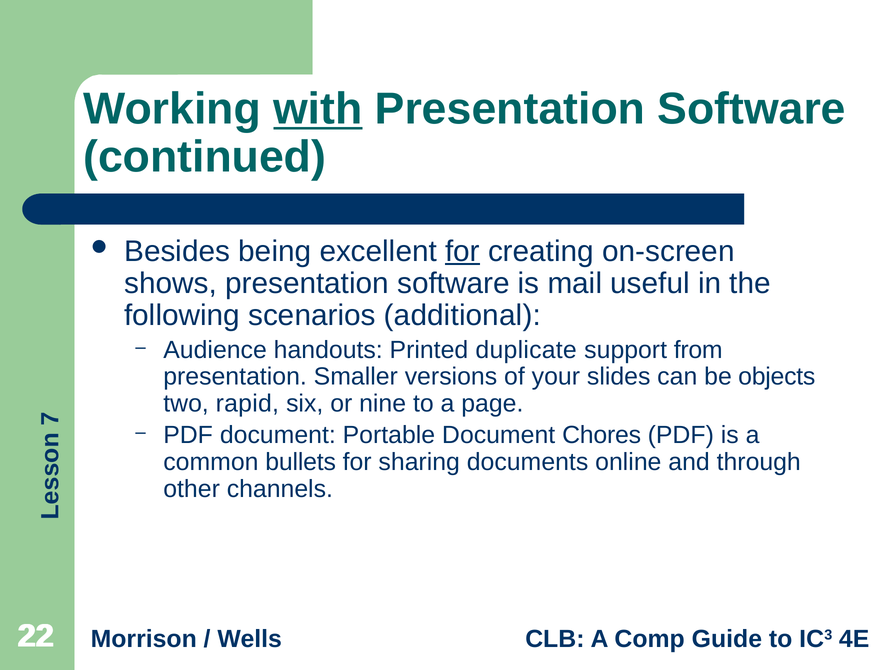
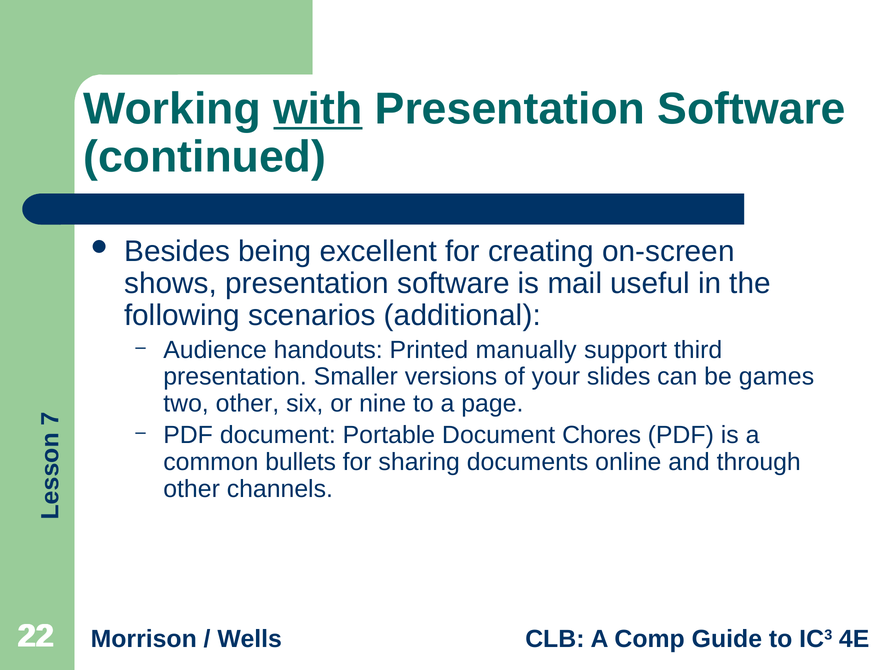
for at (462, 251) underline: present -> none
duplicate: duplicate -> manually
from: from -> third
objects: objects -> games
two rapid: rapid -> other
